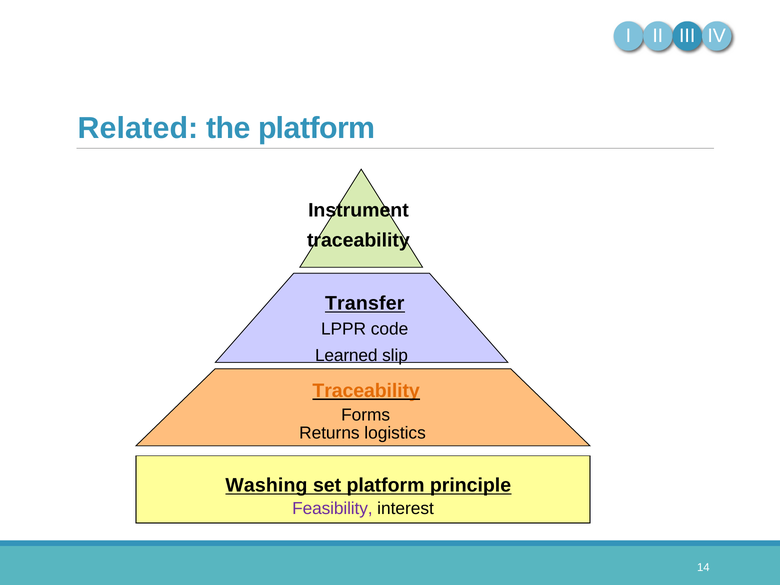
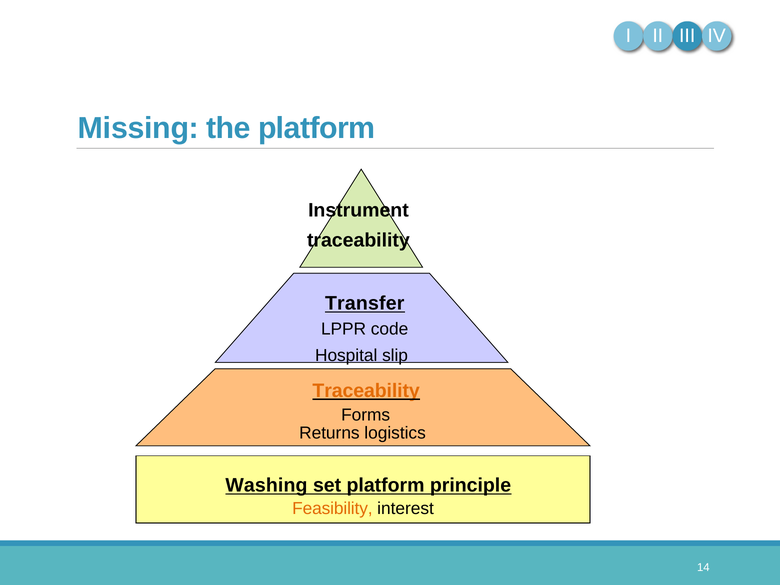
Related: Related -> Missing
Learned: Learned -> Hospital
Feasibility colour: purple -> orange
